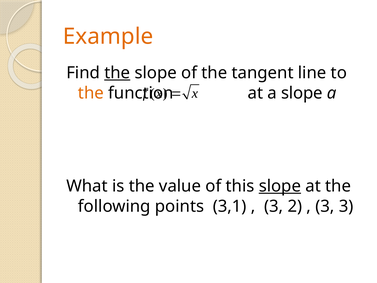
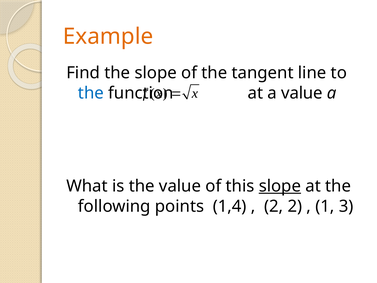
the at (117, 73) underline: present -> none
the at (91, 93) colour: orange -> blue
a slope: slope -> value
3,1: 3,1 -> 1,4
3 at (274, 206): 3 -> 2
3 at (325, 206): 3 -> 1
